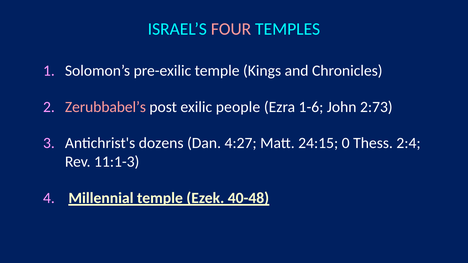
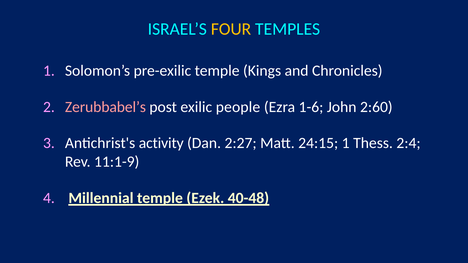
FOUR colour: pink -> yellow
2:73: 2:73 -> 2:60
dozens: dozens -> activity
4:27: 4:27 -> 2:27
24:15 0: 0 -> 1
11:1-3: 11:1-3 -> 11:1-9
